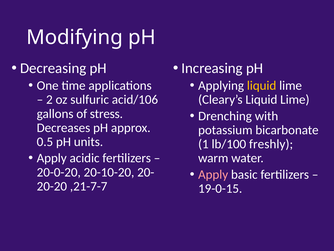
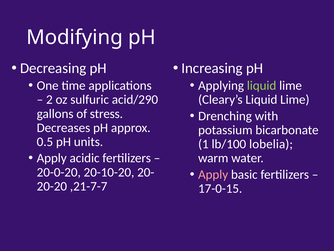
liquid at (262, 85) colour: yellow -> light green
acid/106: acid/106 -> acid/290
freshly: freshly -> lobelia
19-0-15: 19-0-15 -> 17-0-15
